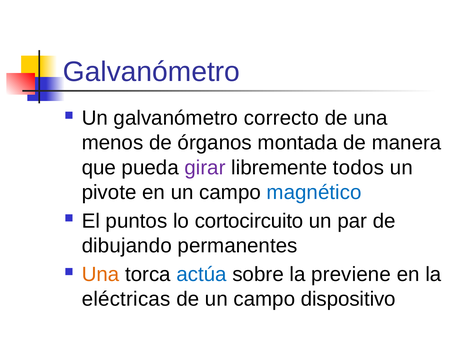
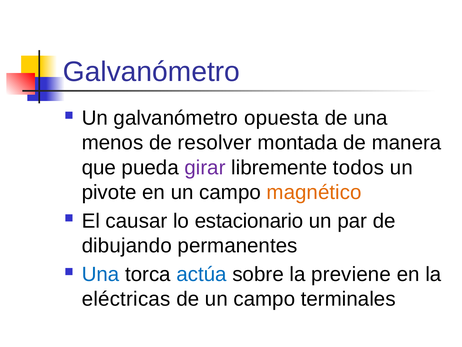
correcto: correcto -> opuesta
órganos: órganos -> resolver
magnético colour: blue -> orange
puntos: puntos -> causar
cortocircuito: cortocircuito -> estacionario
Una at (101, 274) colour: orange -> blue
dispositivo: dispositivo -> terminales
